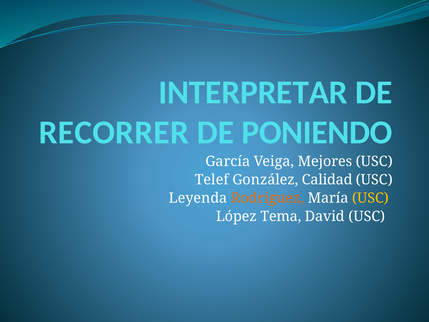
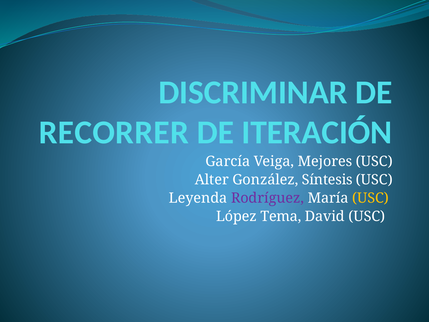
INTERPRETAR: INTERPRETAR -> DISCRIMINAR
PONIENDO: PONIENDO -> ITERACIÓN
Telef: Telef -> Alter
Calidad: Calidad -> Síntesis
Rodríguez colour: orange -> purple
